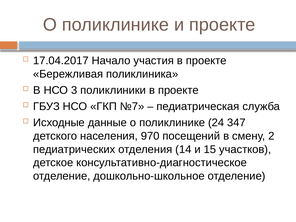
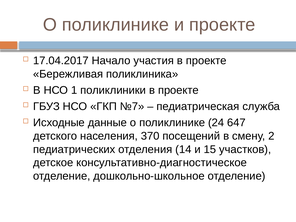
3: 3 -> 1
347: 347 -> 647
970: 970 -> 370
